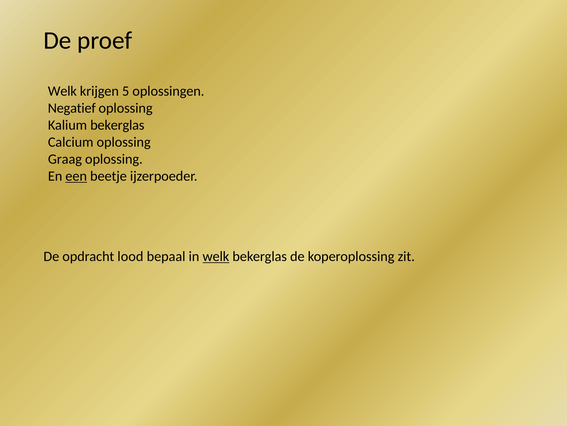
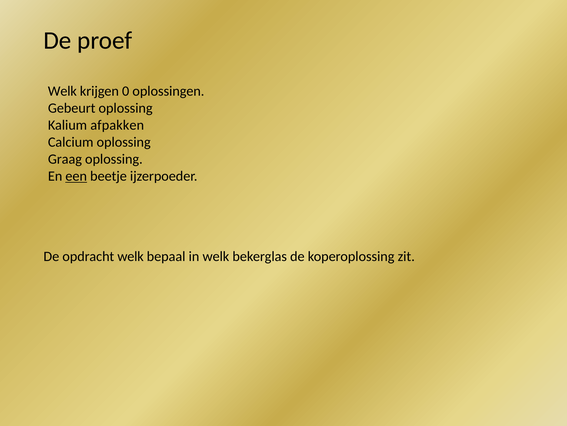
5: 5 -> 0
Negatief: Negatief -> Gebeurt
Kalium bekerglas: bekerglas -> afpakken
opdracht lood: lood -> welk
welk at (216, 256) underline: present -> none
